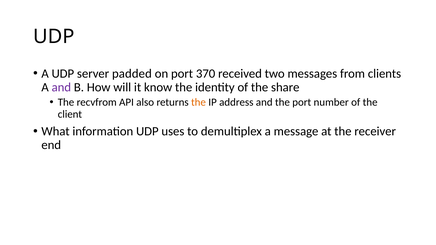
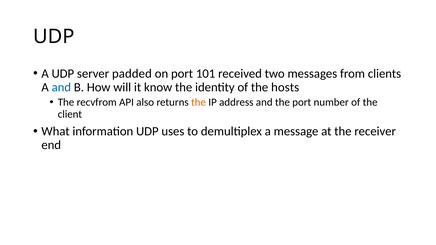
370: 370 -> 101
and at (61, 87) colour: purple -> blue
share: share -> hosts
